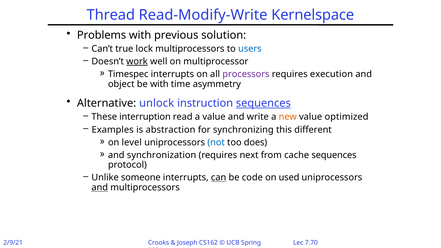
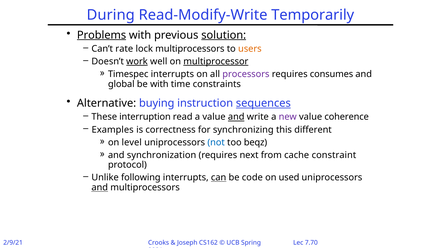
Thread: Thread -> During
Kernelspace: Kernelspace -> Temporarily
Problems underline: none -> present
solution underline: none -> present
true: true -> rate
users colour: blue -> orange
multiprocessor underline: none -> present
execution: execution -> consumes
object: object -> global
asymmetry: asymmetry -> constraints
unlock: unlock -> buying
and at (236, 117) underline: none -> present
new colour: orange -> purple
optimized: optimized -> coherence
abstraction: abstraction -> correctness
does: does -> beqz
cache sequences: sequences -> constraint
someone: someone -> following
